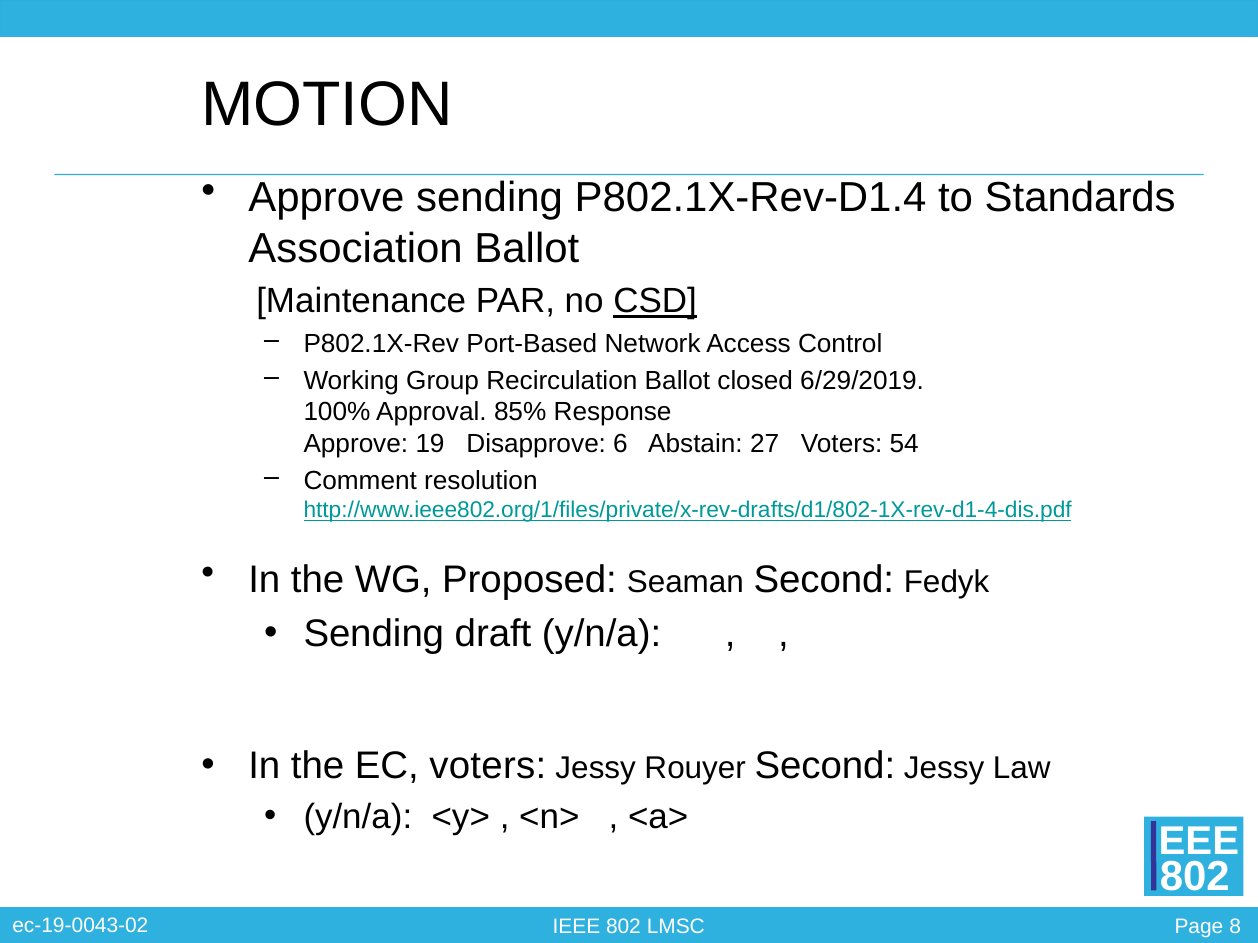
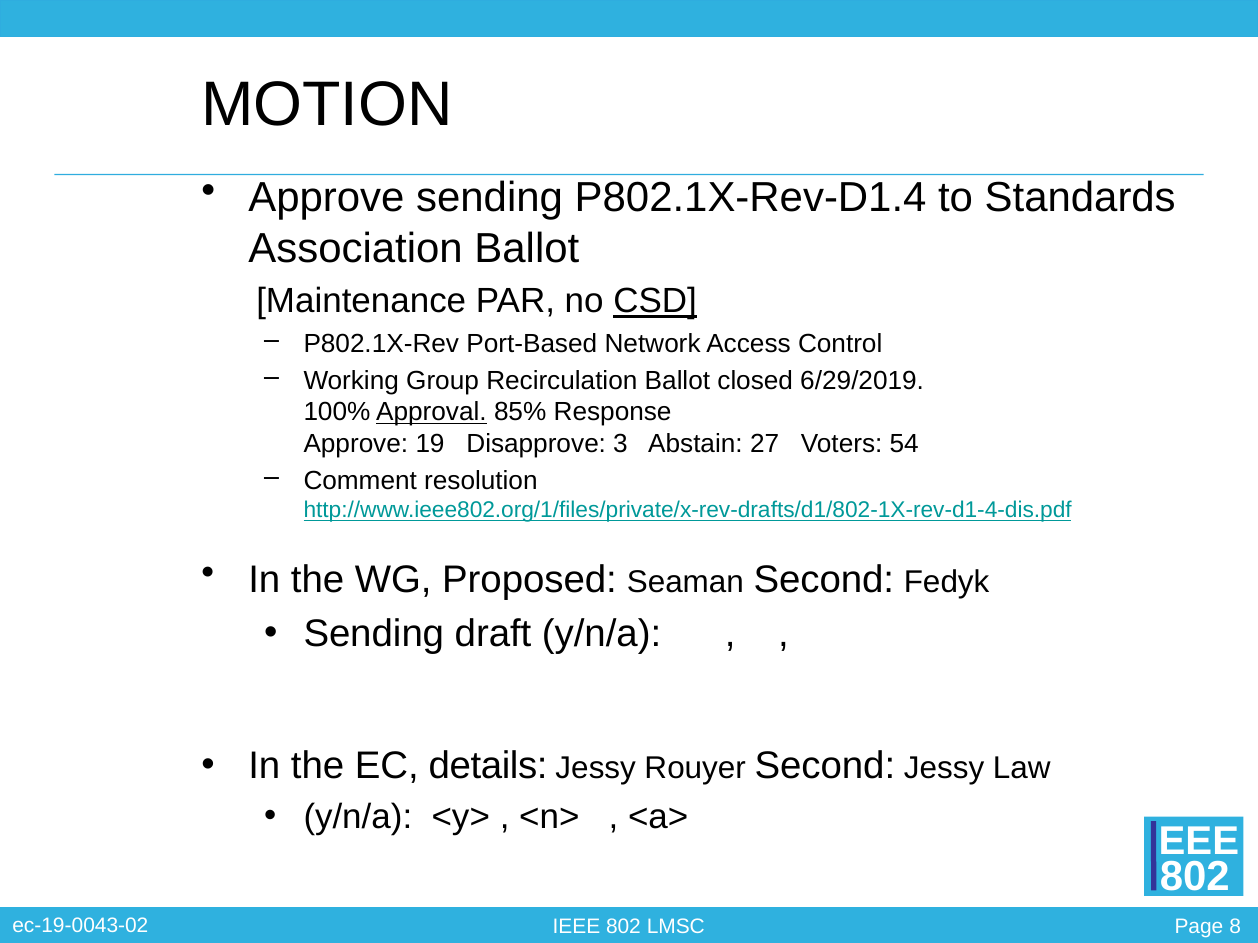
Approval underline: none -> present
6: 6 -> 3
EC voters: voters -> details
